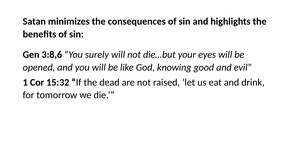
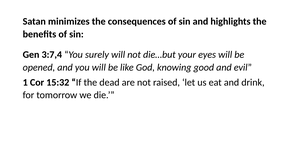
3:8,6: 3:8,6 -> 3:7,4
